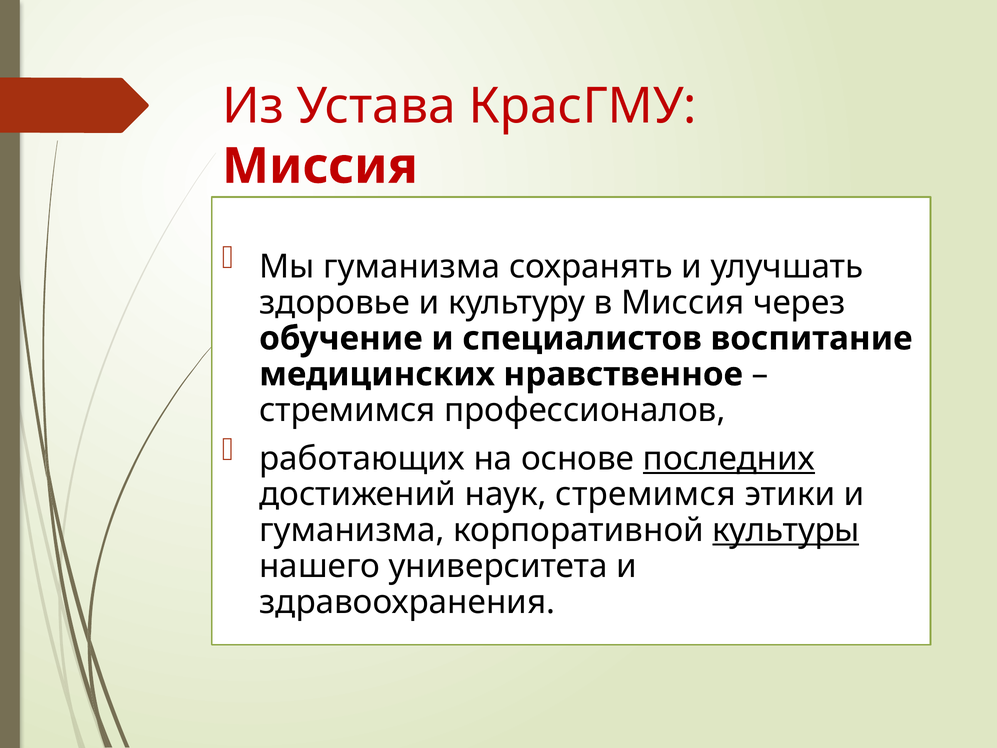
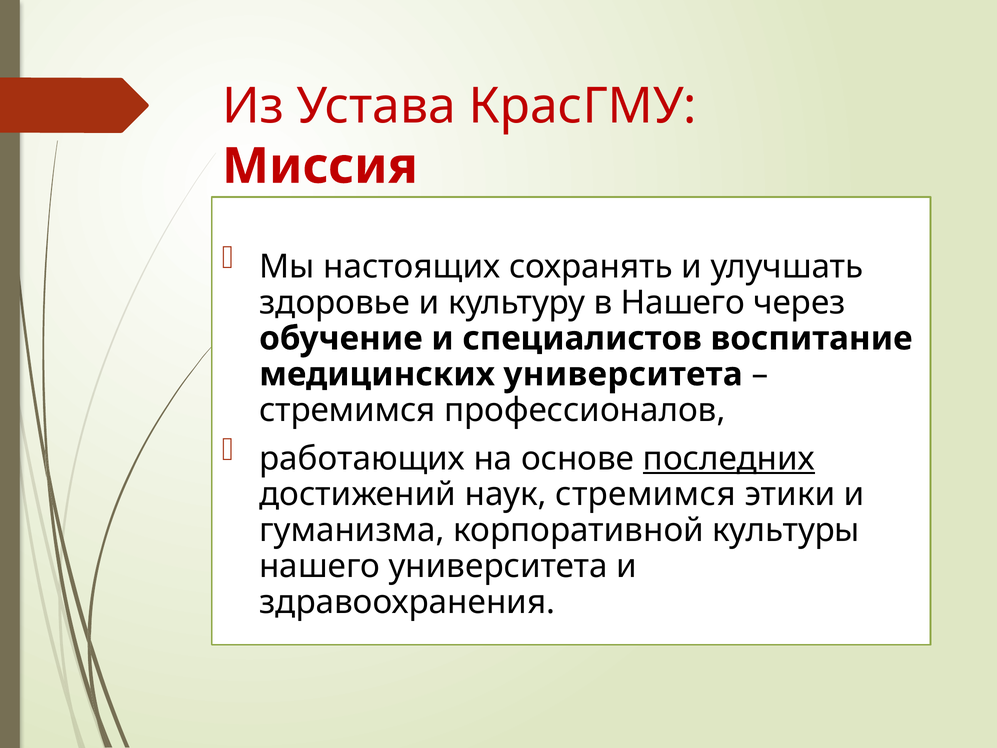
Мы гуманизма: гуманизма -> настоящих
в Миссия: Миссия -> Нашего
медицинских нравственное: нравственное -> университета
культуры underline: present -> none
